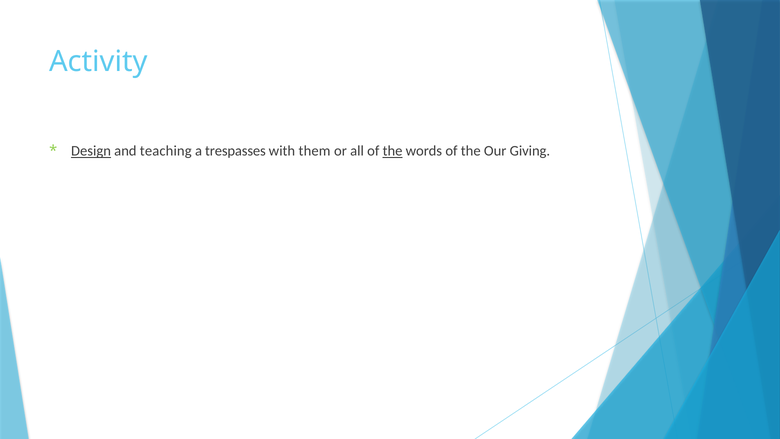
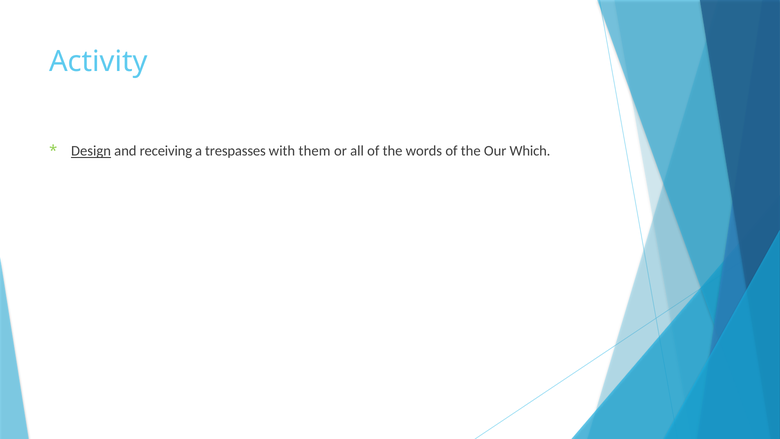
teaching: teaching -> receiving
the at (393, 151) underline: present -> none
Giving: Giving -> Which
